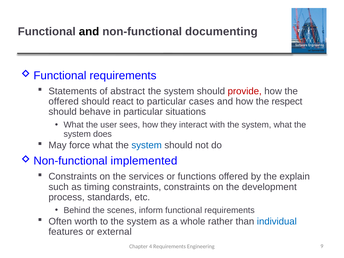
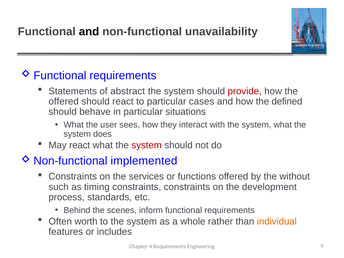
documenting: documenting -> unavailability
respect: respect -> defined
May force: force -> react
system at (147, 145) colour: blue -> red
explain: explain -> without
individual colour: blue -> orange
external: external -> includes
